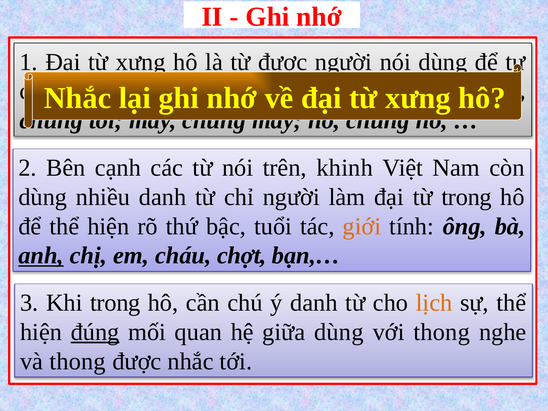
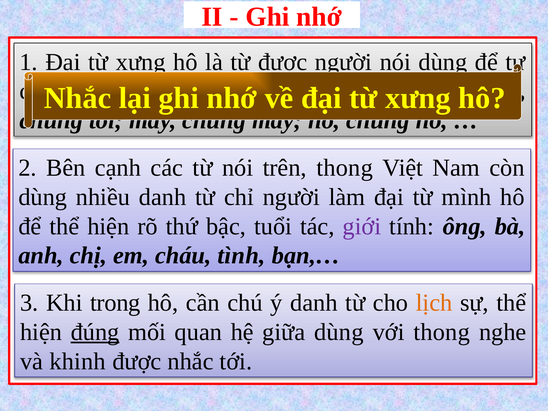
trên khinh: khinh -> thong
từ trong: trong -> mình
giới colour: orange -> purple
anh underline: present -> none
chợt: chợt -> tình
và thong: thong -> khinh
